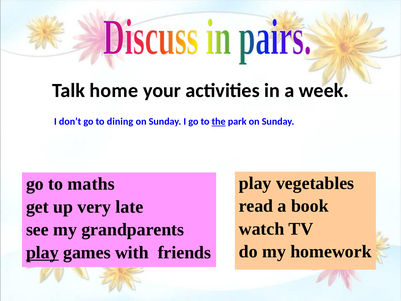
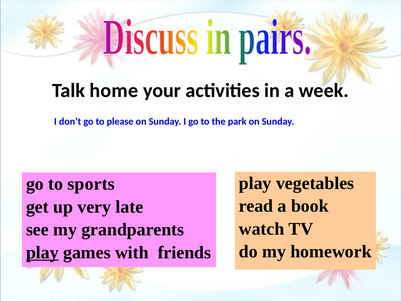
dining: dining -> please
the underline: present -> none
maths: maths -> sports
